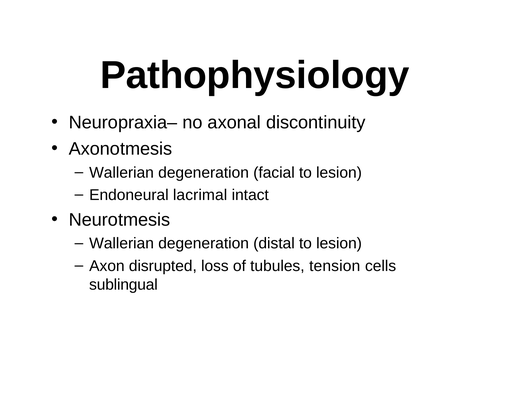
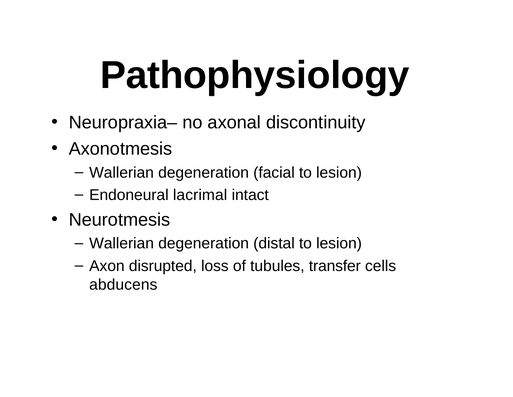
tension: tension -> transfer
sublingual: sublingual -> abducens
